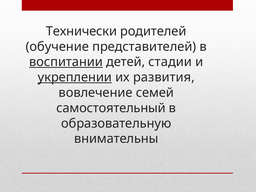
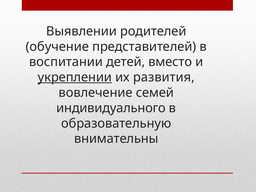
Технически: Технически -> Выявлении
воспитании underline: present -> none
стадии: стадии -> вместо
самостоятельный: самостоятельный -> индивидуального
